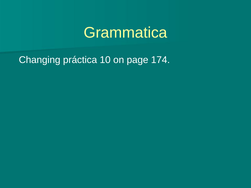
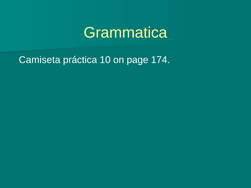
Changing: Changing -> Camiseta
